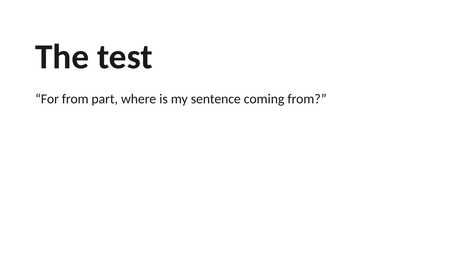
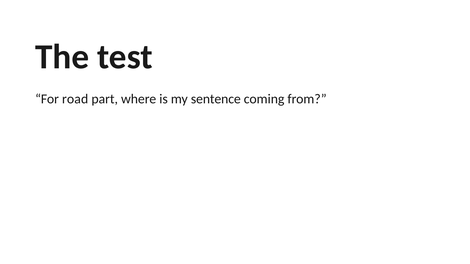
For from: from -> road
